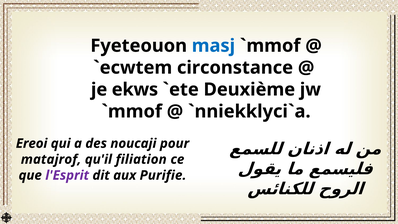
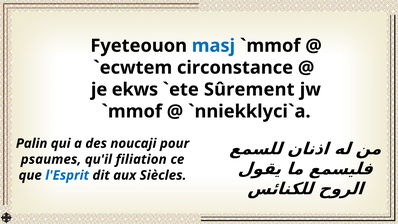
Deuxième: Deuxième -> Sûrement
Ereoi: Ereoi -> Palin
matajrof: matajrof -> psaumes
l'Esprit colour: purple -> blue
Purifie: Purifie -> Siècles
